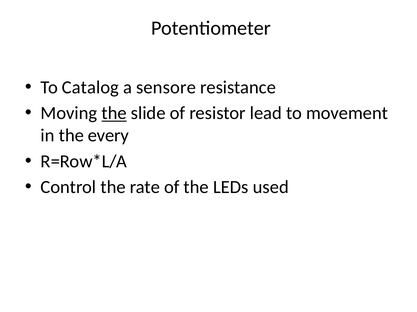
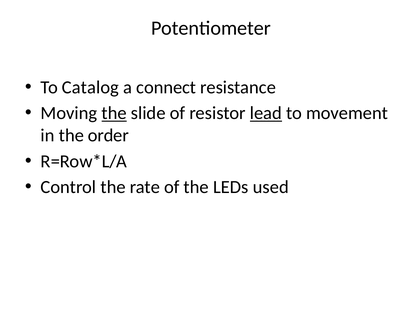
sensore: sensore -> connect
lead underline: none -> present
every: every -> order
